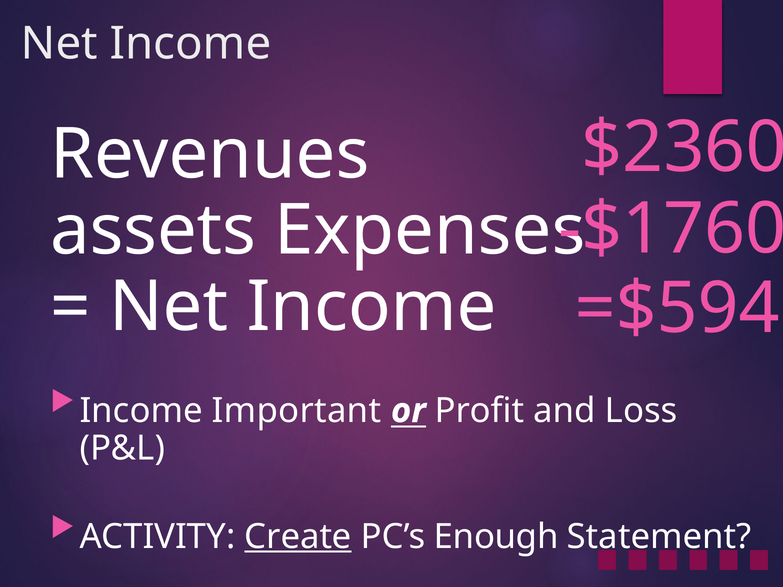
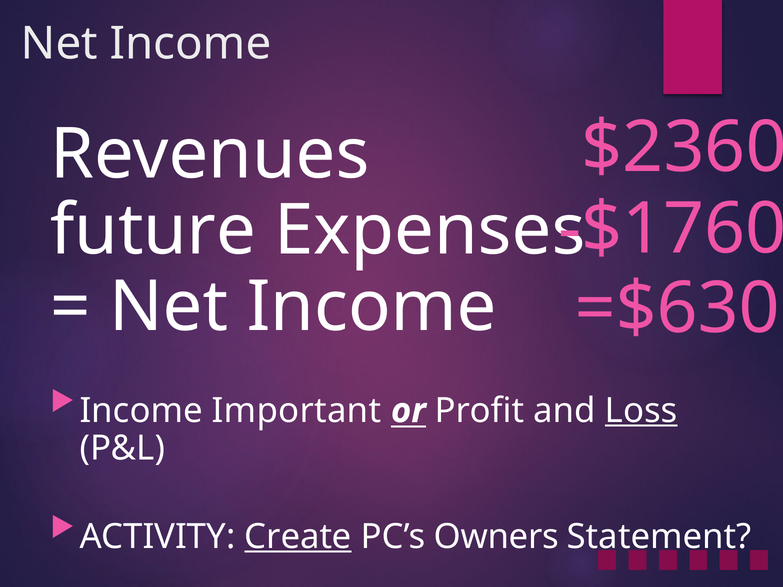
assets: assets -> future
=$594: =$594 -> =$630
Loss underline: none -> present
Enough: Enough -> Owners
